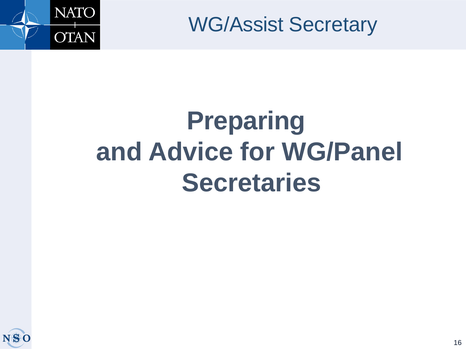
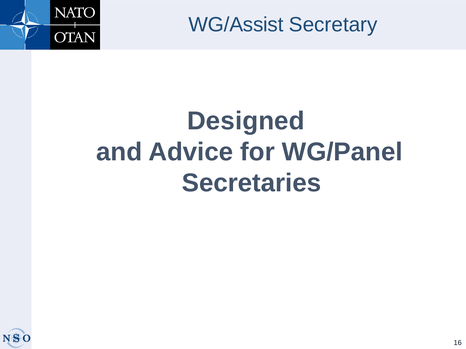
Preparing: Preparing -> Designed
